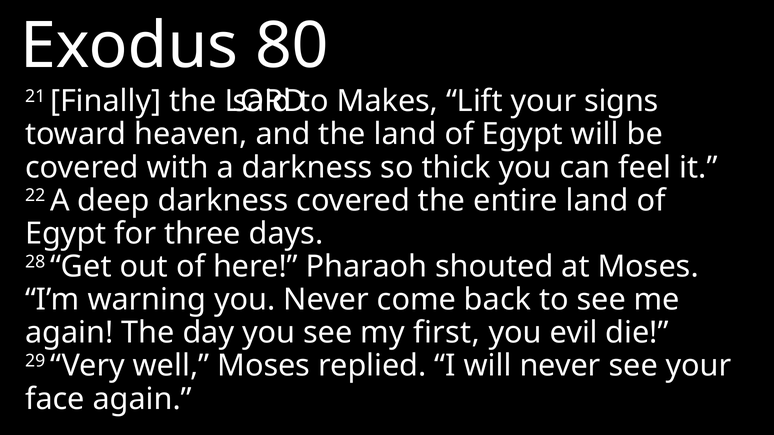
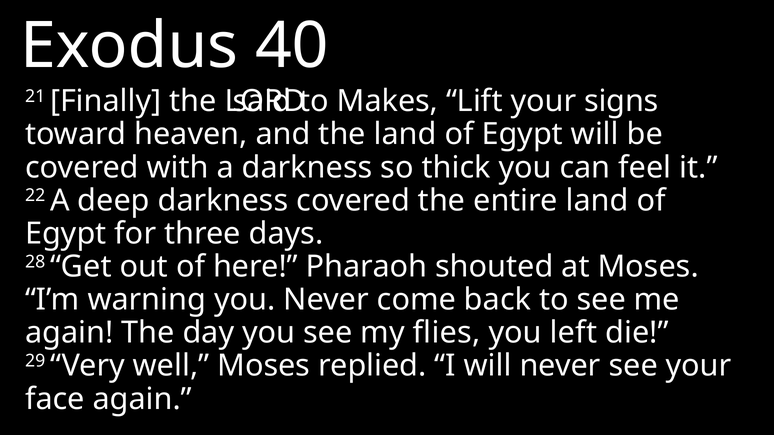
80: 80 -> 40
first: first -> flies
evil: evil -> left
